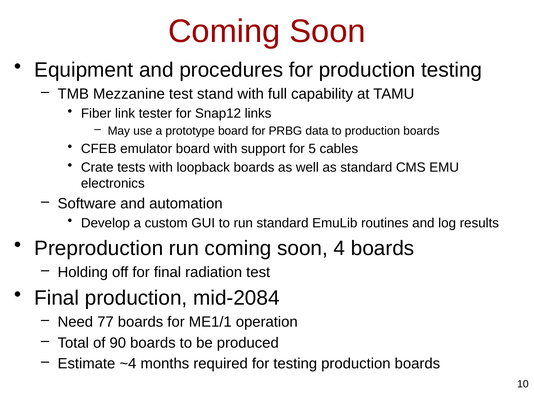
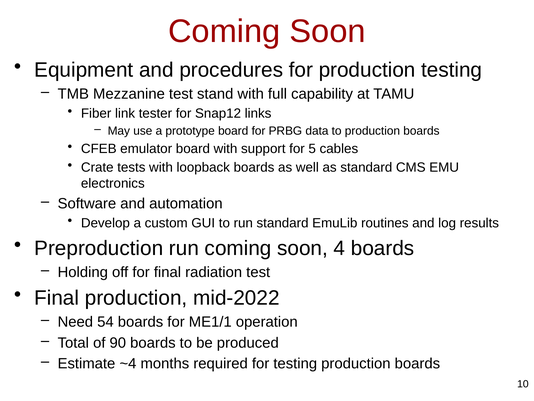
mid-2084: mid-2084 -> mid-2022
77: 77 -> 54
